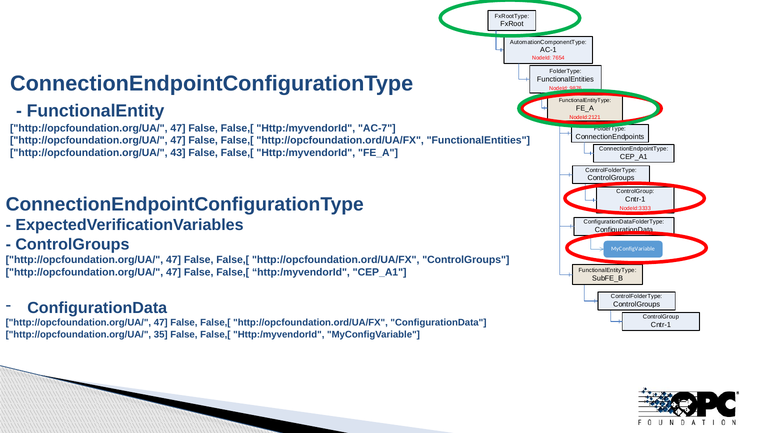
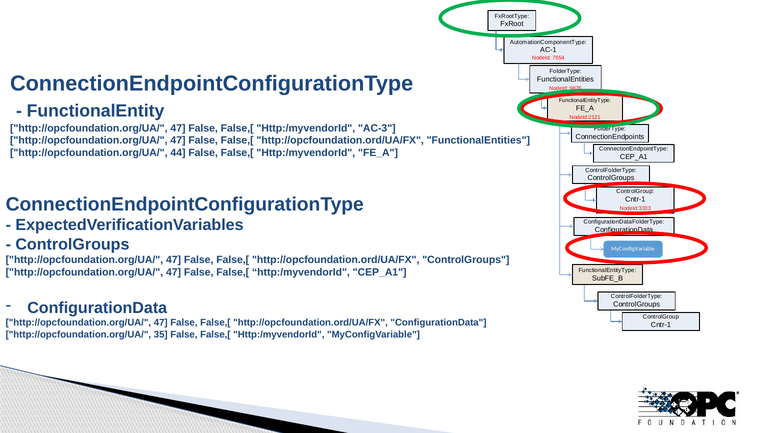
AC-7: AC-7 -> AC-3
43: 43 -> 44
